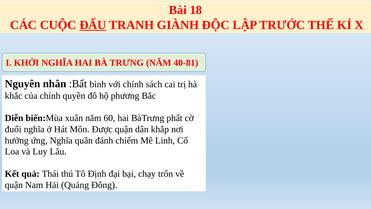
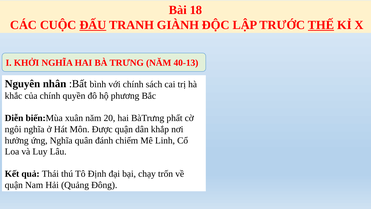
THẾ underline: none -> present
40-81: 40-81 -> 40-13
60: 60 -> 20
đuổi: đuổi -> ngôi
